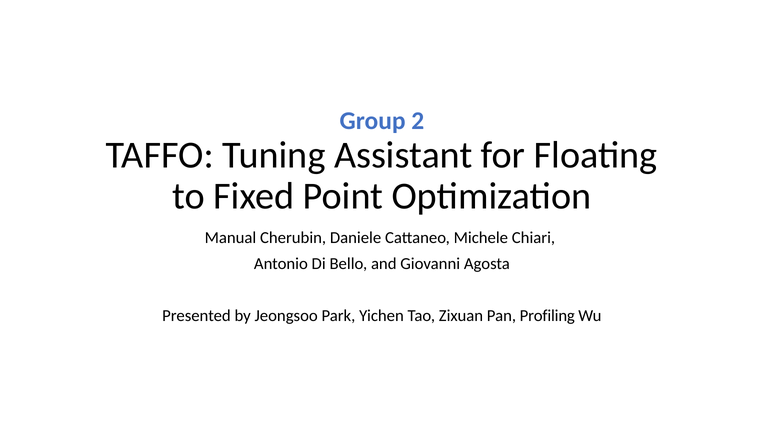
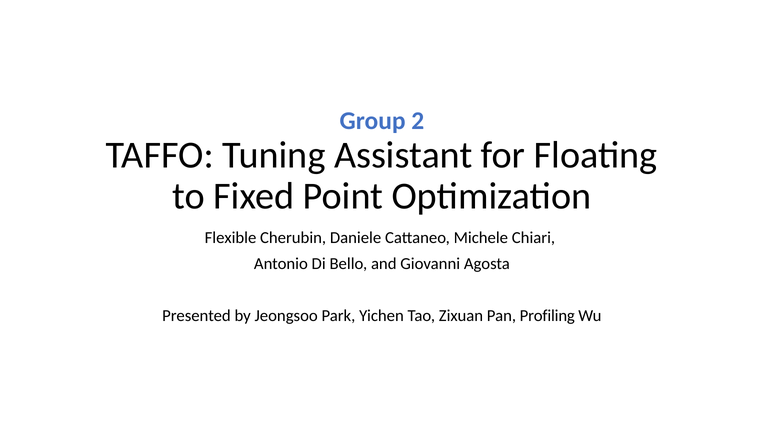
Manual: Manual -> Flexible
